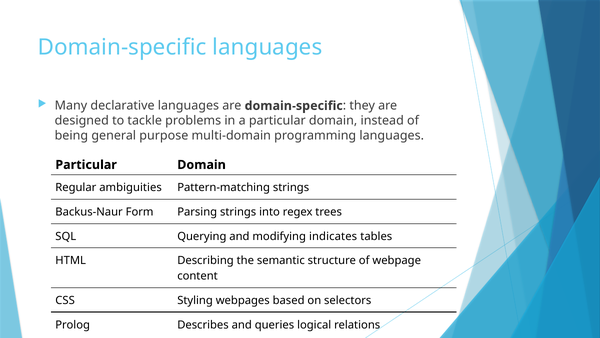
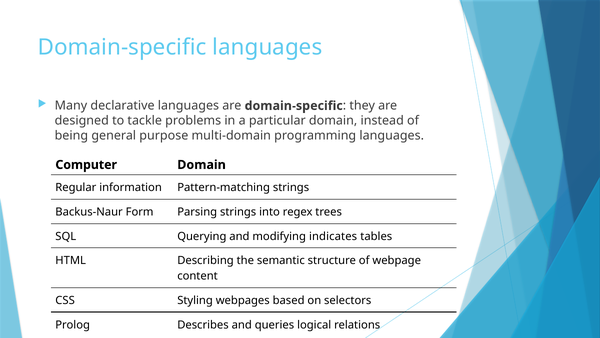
Particular at (86, 165): Particular -> Computer
ambiguities: ambiguities -> information
